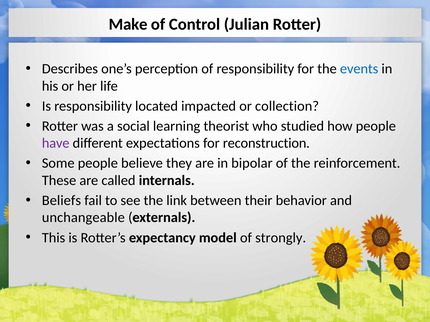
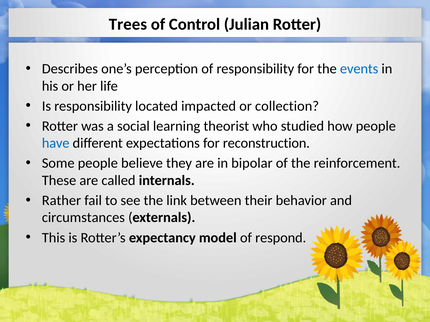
Make: Make -> Trees
have colour: purple -> blue
Beliefs: Beliefs -> Rather
unchangeable: unchangeable -> circumstances
strongly: strongly -> respond
